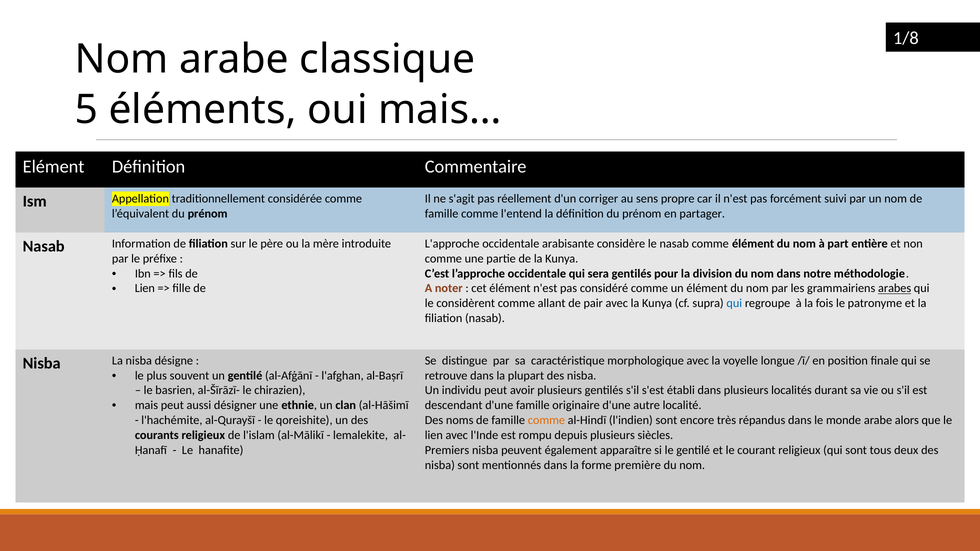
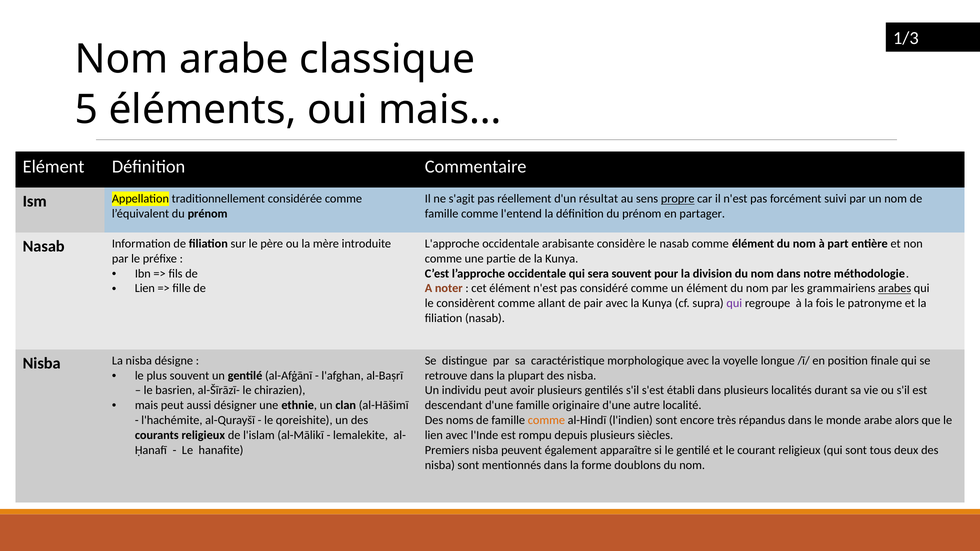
1/8: 1/8 -> 1/3
corriger: corriger -> résultat
propre underline: none -> present
sera gentilés: gentilés -> souvent
qui at (734, 303) colour: blue -> purple
première: première -> doublons
